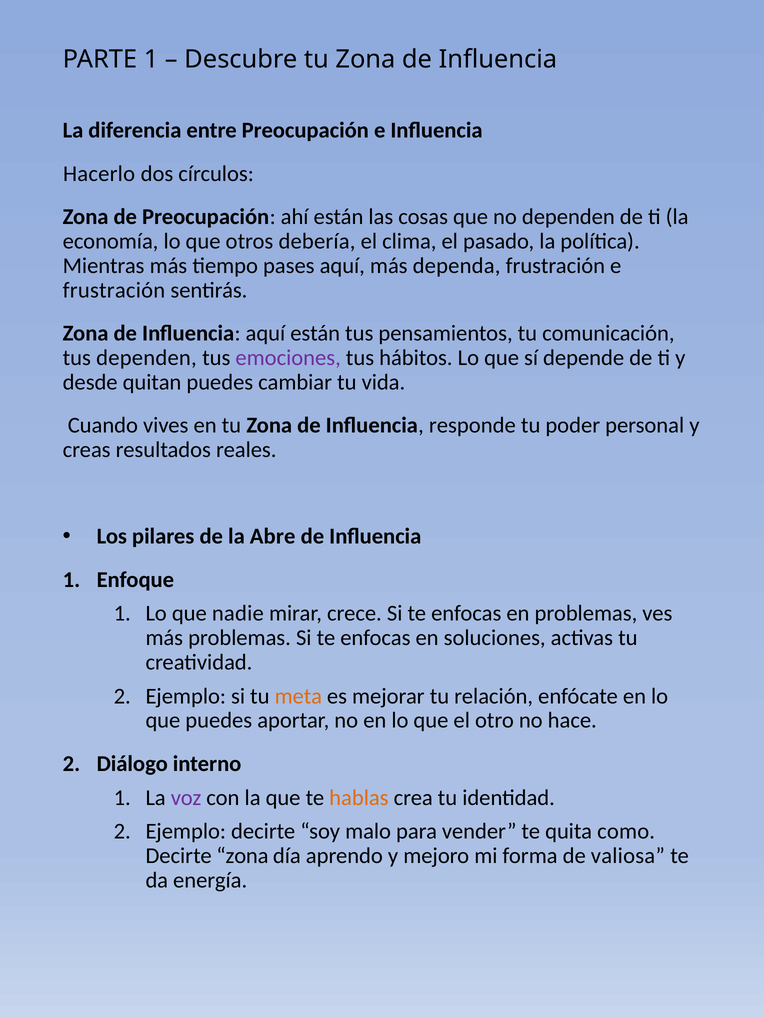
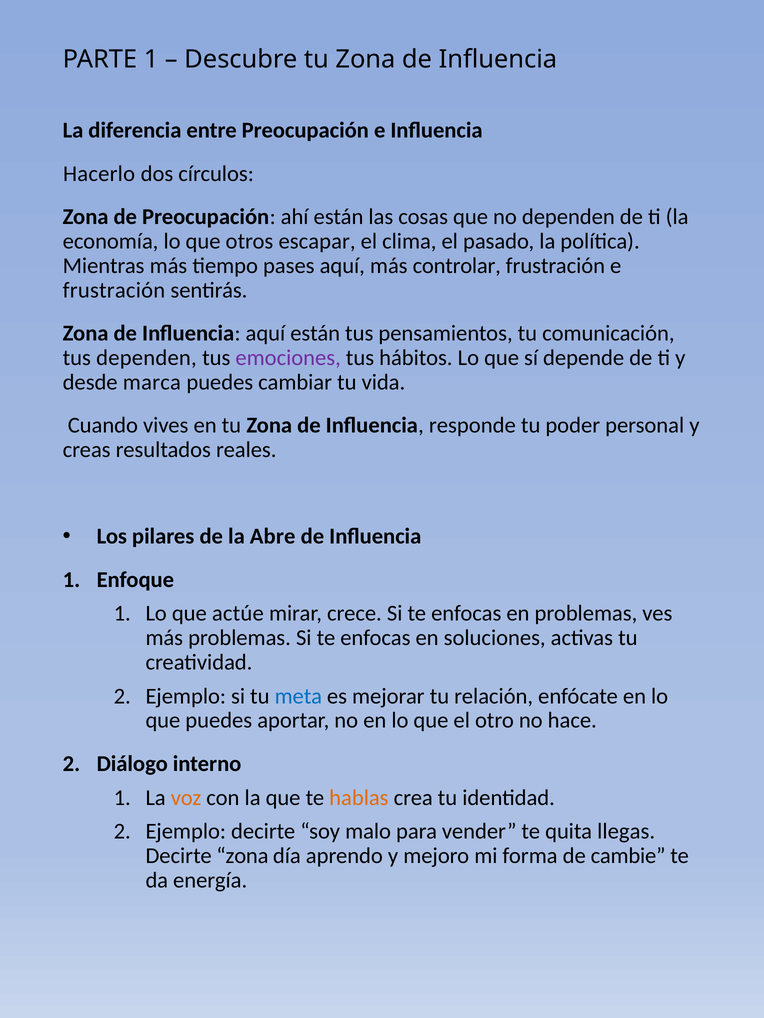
debería: debería -> escapar
dependa: dependa -> controlar
quitan: quitan -> marca
nadie: nadie -> actúe
meta colour: orange -> blue
voz colour: purple -> orange
como: como -> llegas
valiosa: valiosa -> cambie
